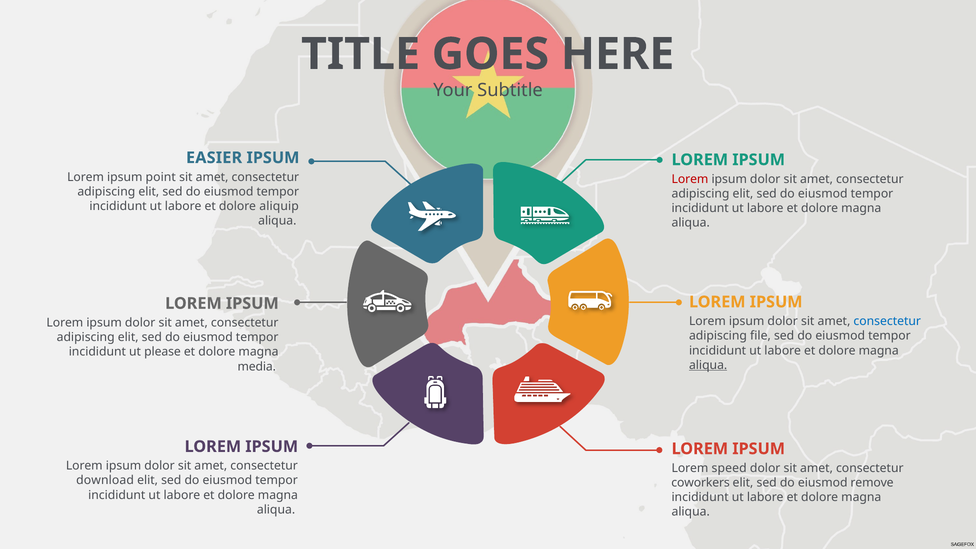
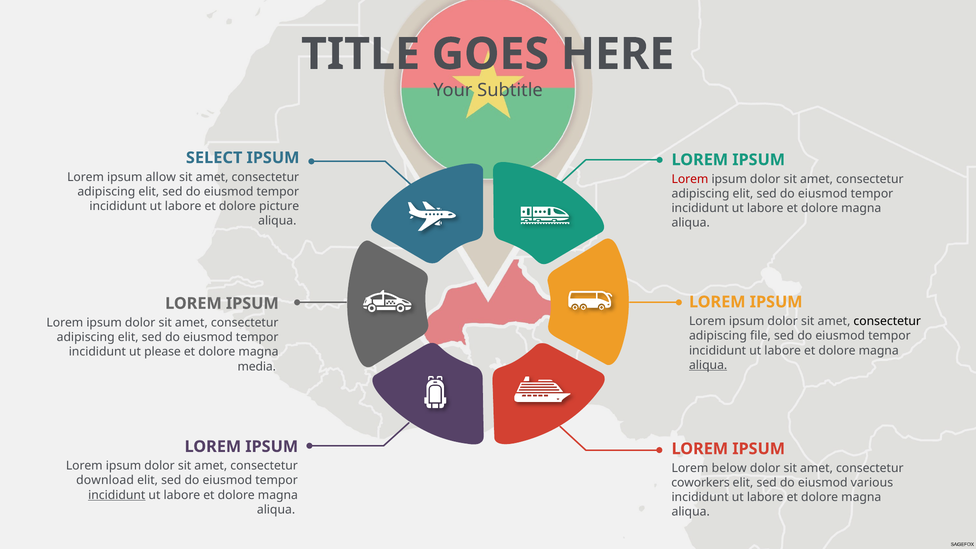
EASIER: EASIER -> SELECT
point: point -> allow
aliquip: aliquip -> picture
consectetur at (887, 321) colour: blue -> black
speed: speed -> below
remove: remove -> various
incididunt at (117, 495) underline: none -> present
